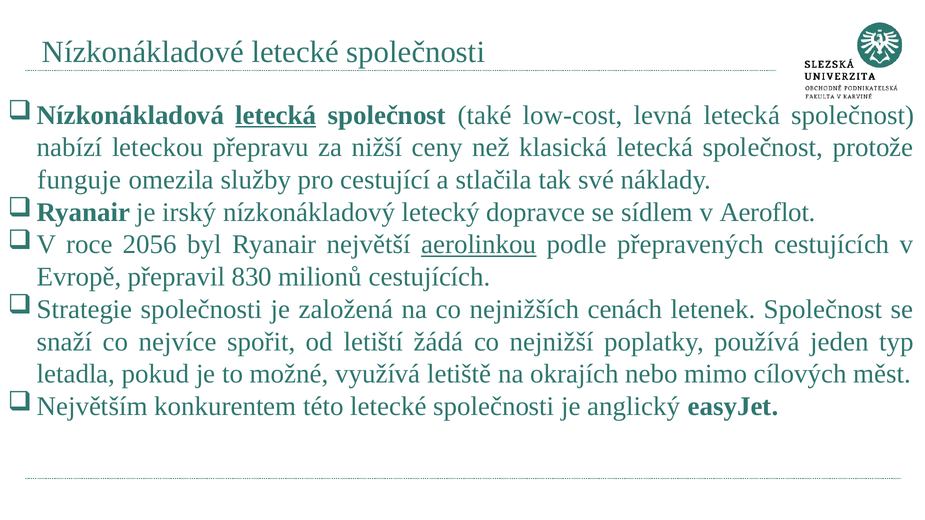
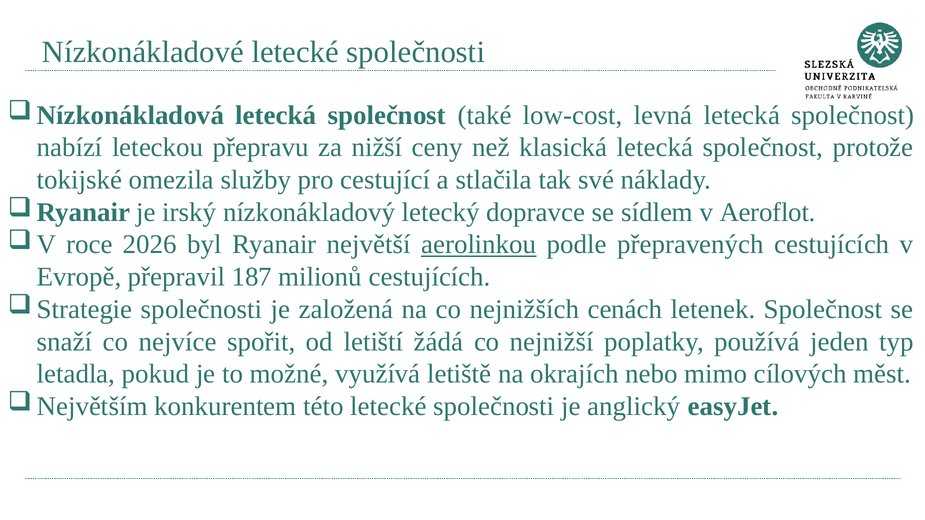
letecká at (276, 115) underline: present -> none
funguje: funguje -> tokijské
2056: 2056 -> 2026
830: 830 -> 187
